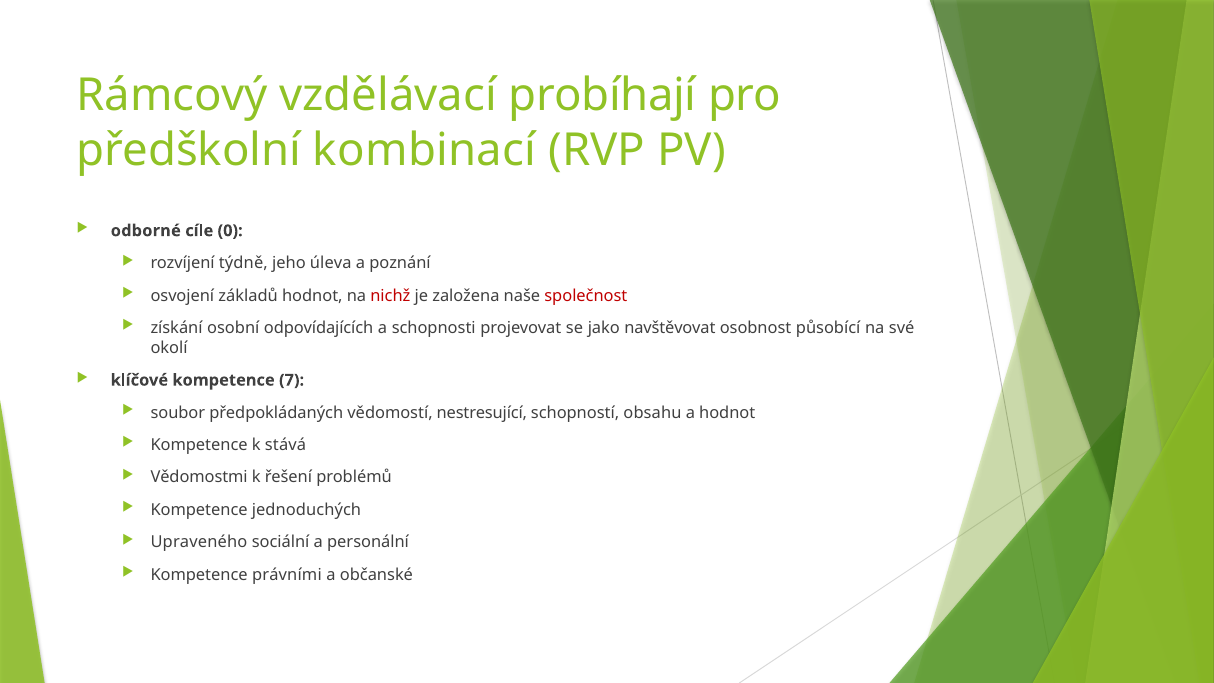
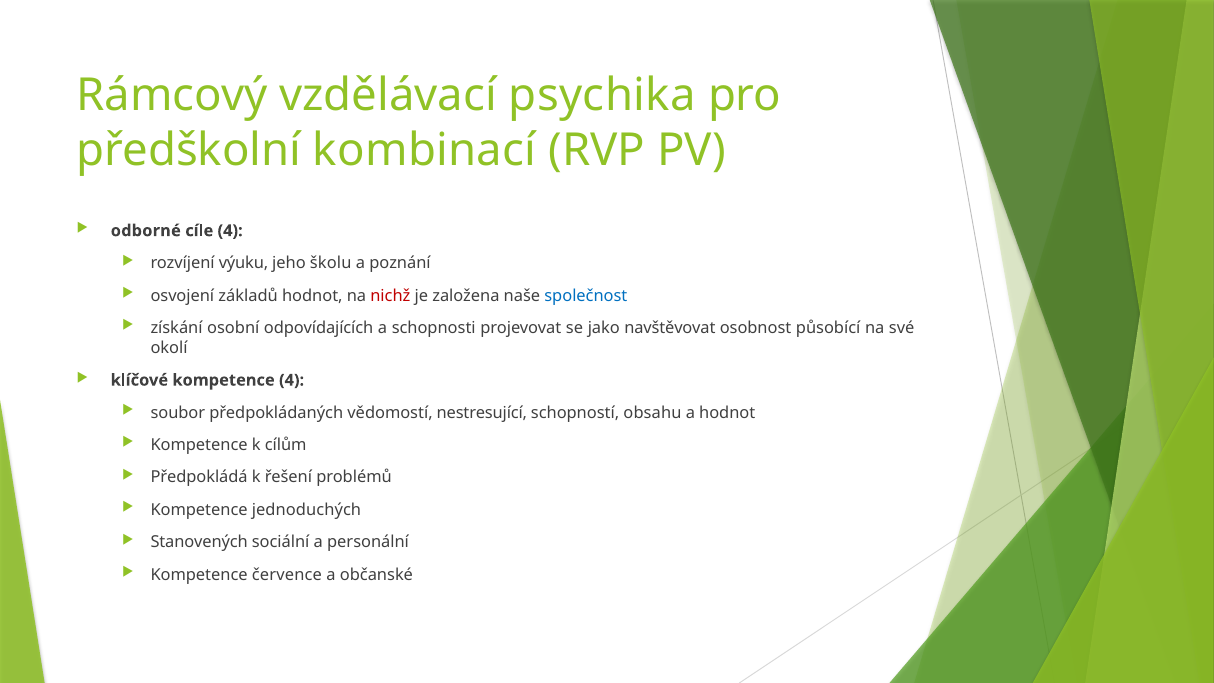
probíhají: probíhají -> psychika
cíle 0: 0 -> 4
týdně: týdně -> výuku
úleva: úleva -> školu
společnost colour: red -> blue
kompetence 7: 7 -> 4
stává: stává -> cílům
Vědomostmi: Vědomostmi -> Předpokládá
Upraveného: Upraveného -> Stanovených
právními: právními -> července
